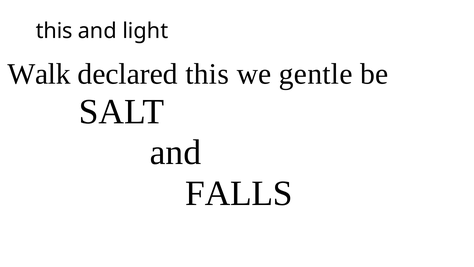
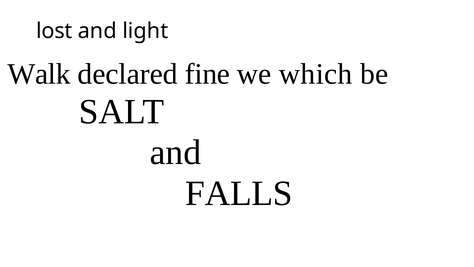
this at (54, 31): this -> lost
declared this: this -> fine
gentle: gentle -> which
